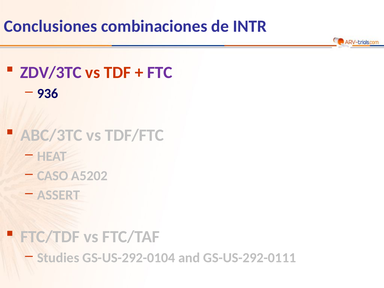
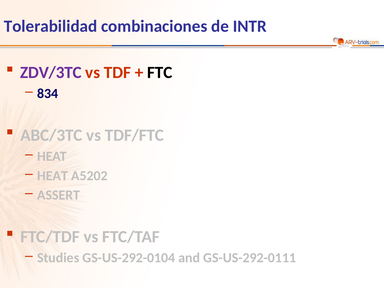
Conclusiones: Conclusiones -> Tolerabilidad
FTC colour: purple -> black
936: 936 -> 834
CASO at (53, 176): CASO -> HEAT
